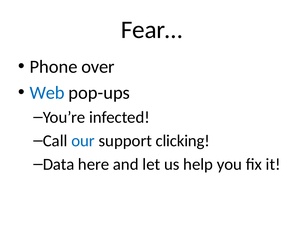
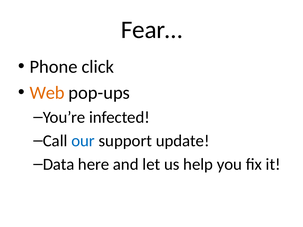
over: over -> click
Web colour: blue -> orange
clicking: clicking -> update
